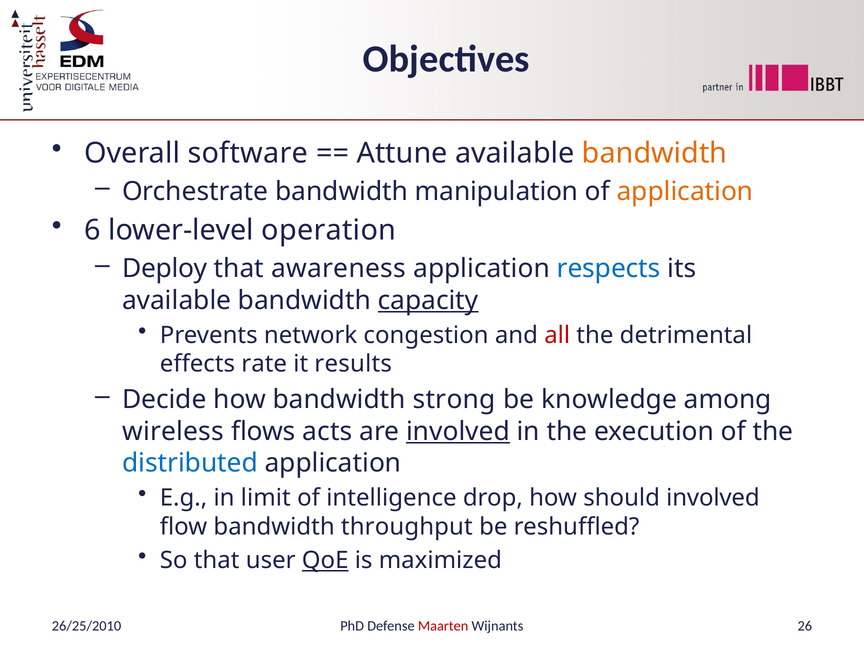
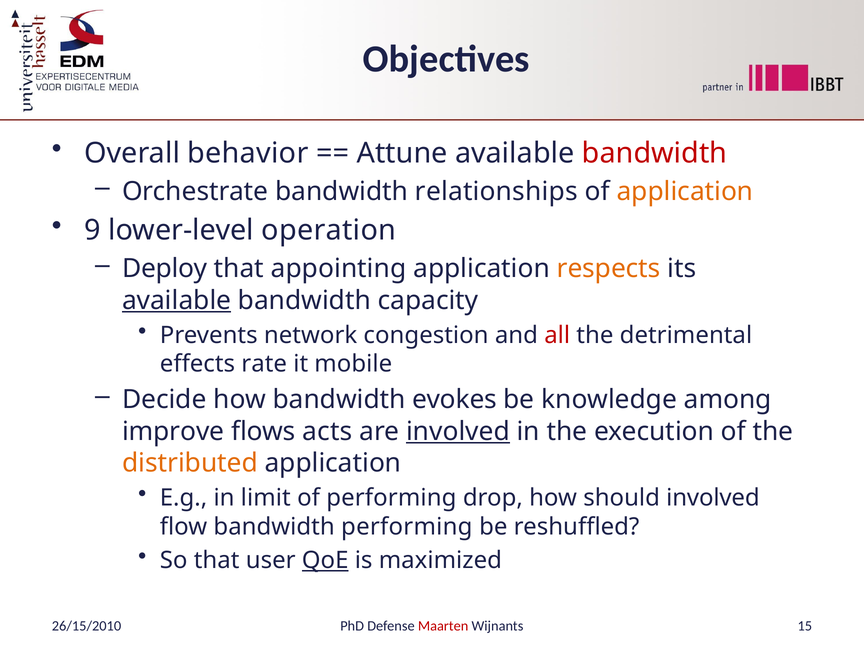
software: software -> behavior
bandwidth at (655, 153) colour: orange -> red
manipulation: manipulation -> relationships
6: 6 -> 9
awareness: awareness -> appointing
respects colour: blue -> orange
available at (177, 300) underline: none -> present
capacity underline: present -> none
results: results -> mobile
strong: strong -> evokes
wireless: wireless -> improve
distributed colour: blue -> orange
of intelligence: intelligence -> performing
bandwidth throughput: throughput -> performing
26/25/2010: 26/25/2010 -> 26/15/2010
26: 26 -> 15
